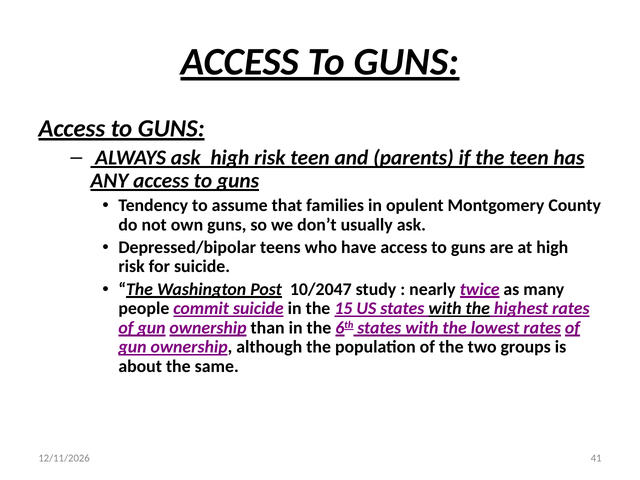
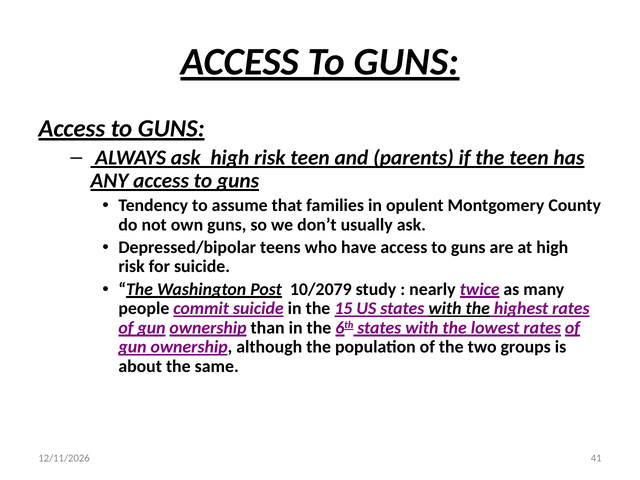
10/2047: 10/2047 -> 10/2079
